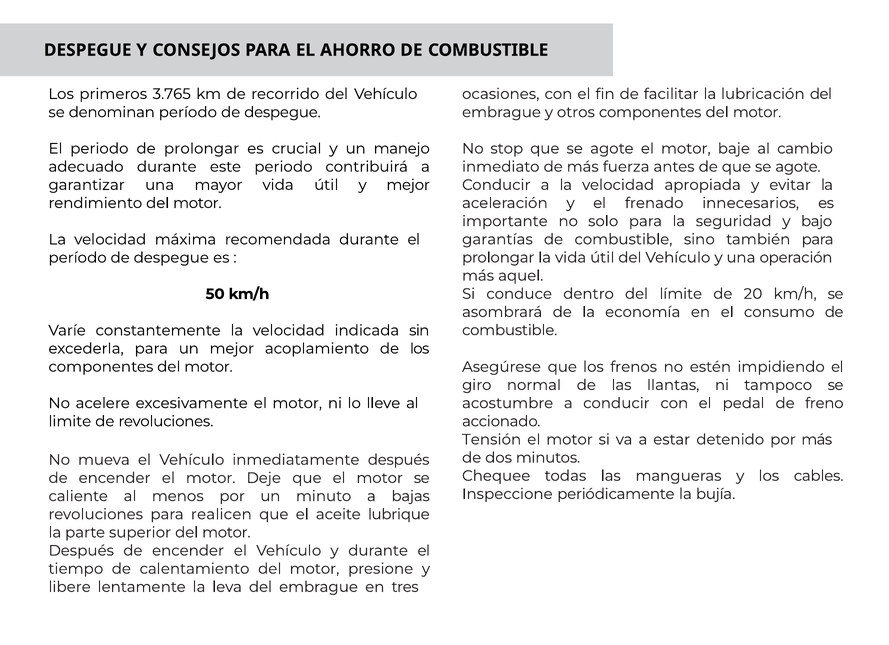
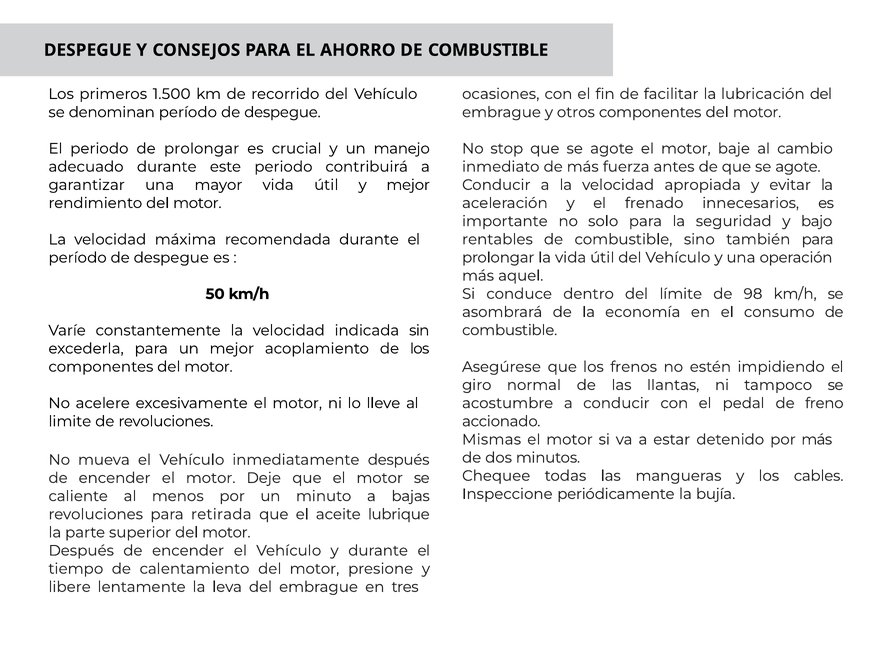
3.765: 3.765 -> 1.500
garantías: garantías -> rentables
20: 20 -> 98
Tensión: Tensión -> Mismas
realicen: realicen -> retirada
